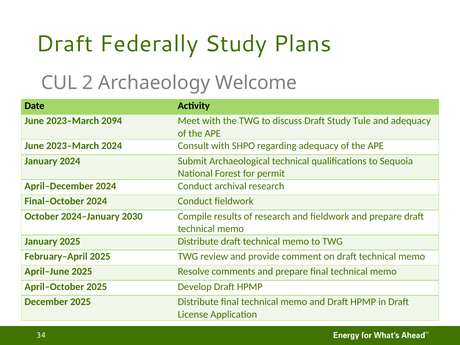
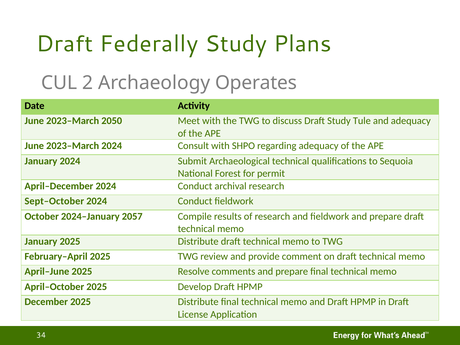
Welcome: Welcome -> Operates
2094: 2094 -> 2050
Final–October: Final–October -> Sept–October
2030: 2030 -> 2057
